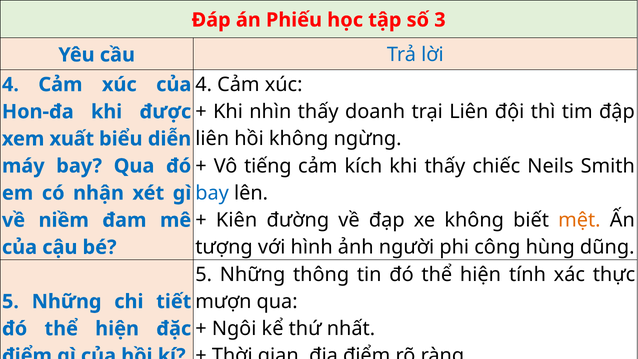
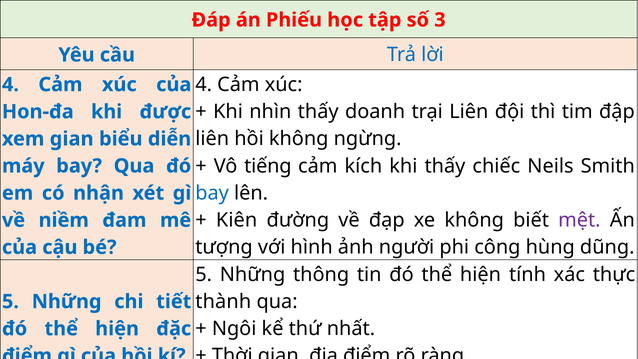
xem xuất: xuất -> gian
mệt colour: orange -> purple
mượn: mượn -> thành
